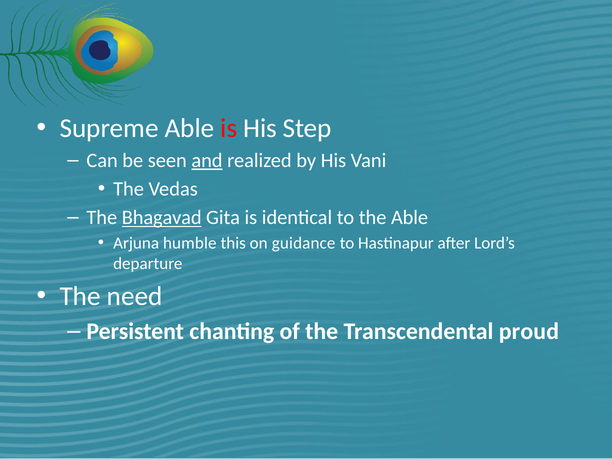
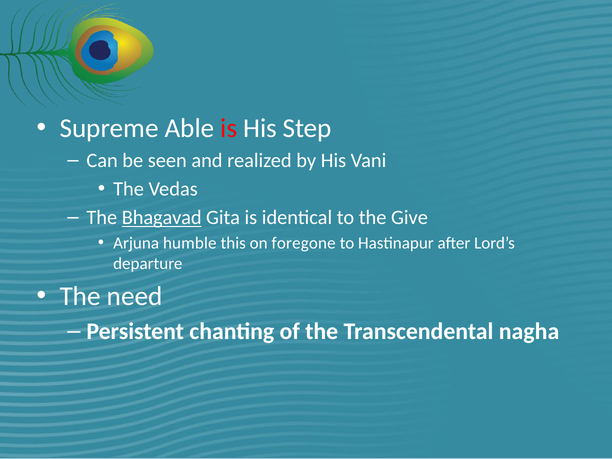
and underline: present -> none
the Able: Able -> Give
guidance: guidance -> foregone
proud: proud -> nagha
